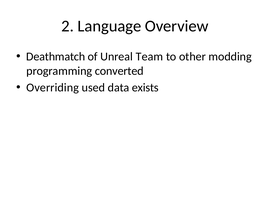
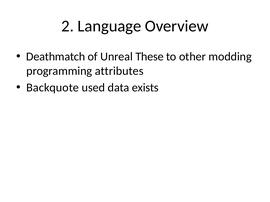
Team: Team -> These
converted: converted -> attributes
Overriding: Overriding -> Backquote
